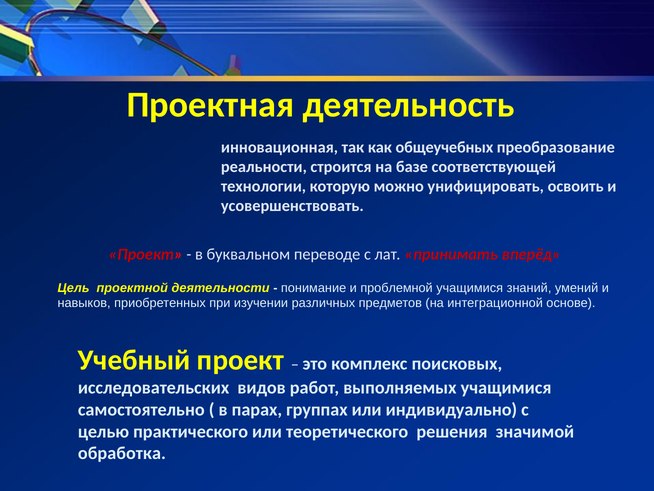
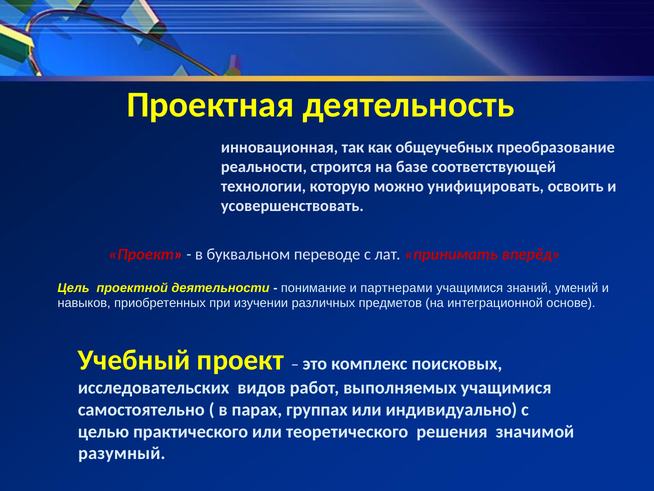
проблемной: проблемной -> партнерами
обработка: обработка -> разумный
